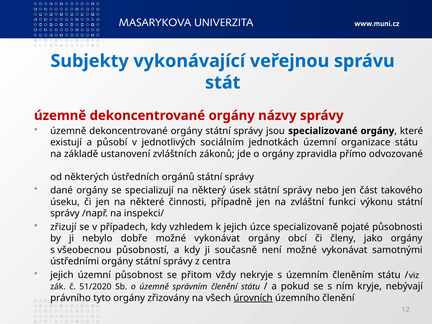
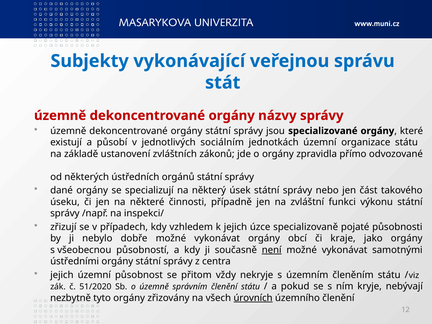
členy: členy -> kraje
není underline: none -> present
právního: právního -> nezbytně
